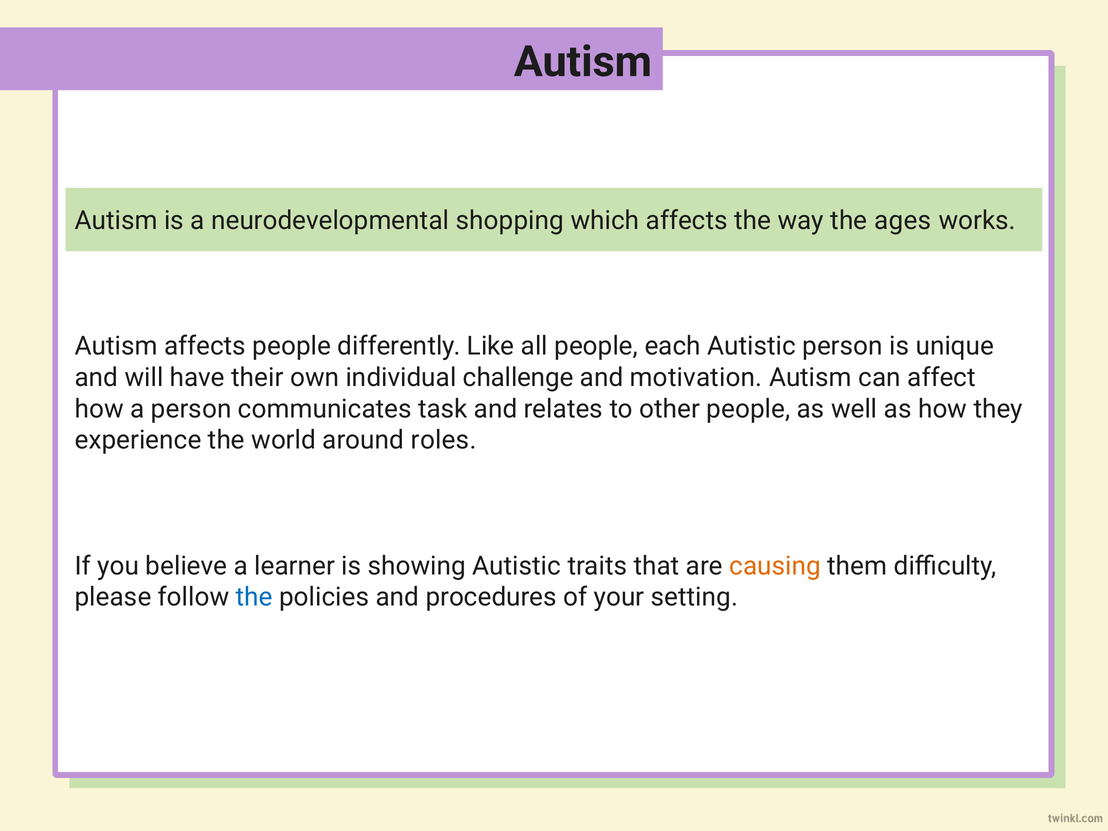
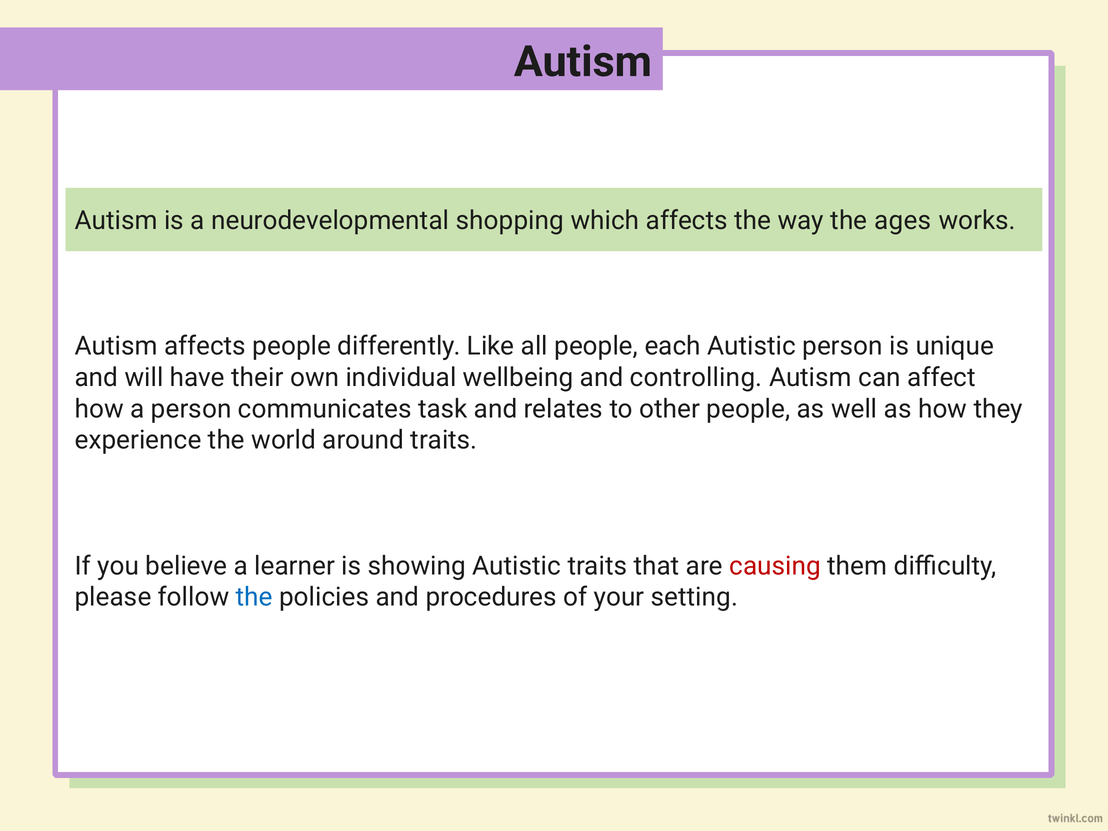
challenge: challenge -> wellbeing
motivation: motivation -> controlling
around roles: roles -> traits
causing colour: orange -> red
